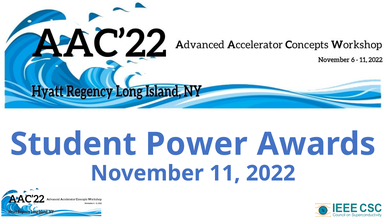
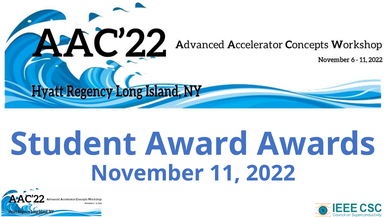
Power: Power -> Award
